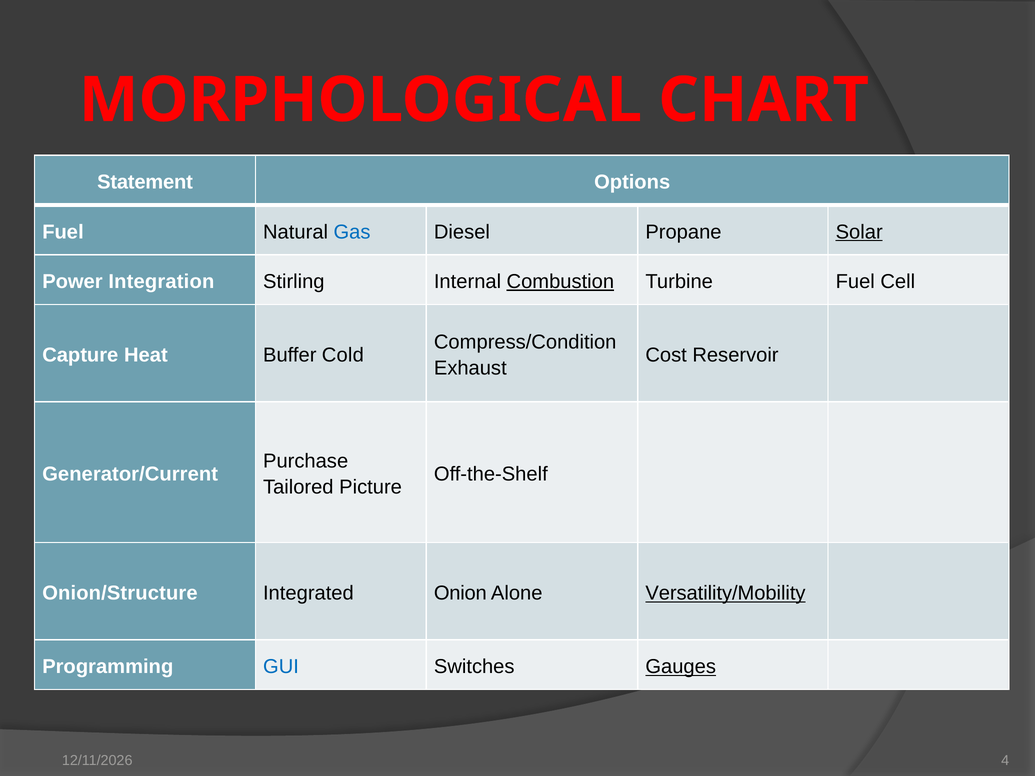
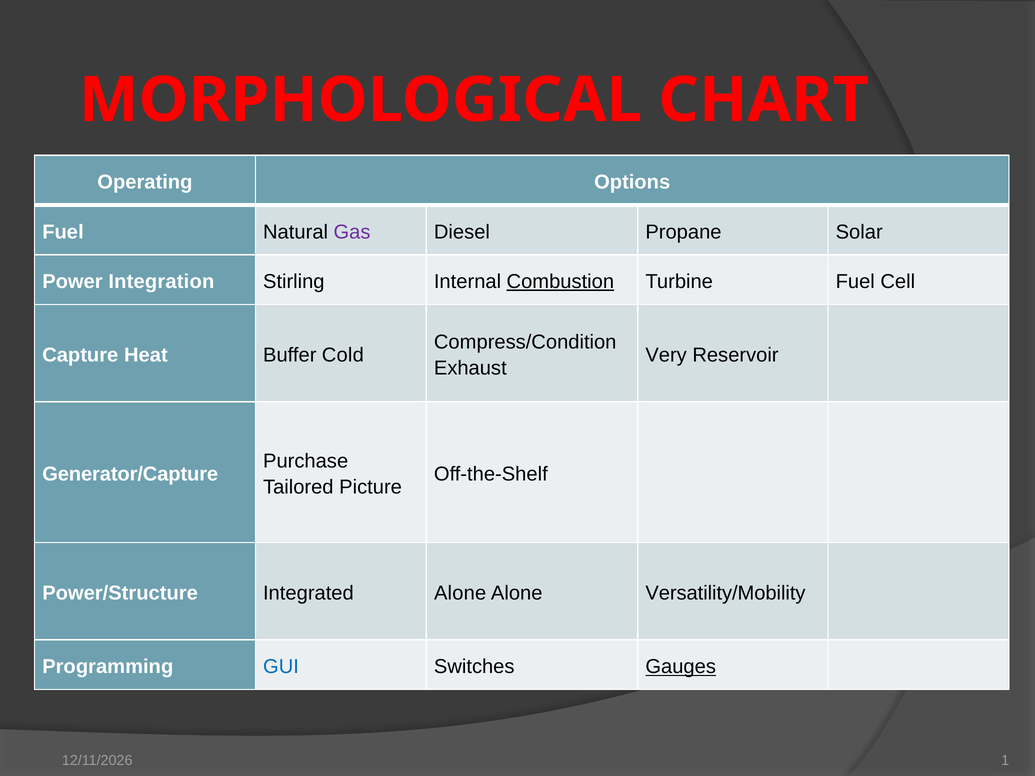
Statement: Statement -> Operating
Gas colour: blue -> purple
Solar underline: present -> none
Cost: Cost -> Very
Generator/Current: Generator/Current -> Generator/Capture
Onion/Structure: Onion/Structure -> Power/Structure
Integrated Onion: Onion -> Alone
Versatility/Mobility underline: present -> none
4: 4 -> 1
